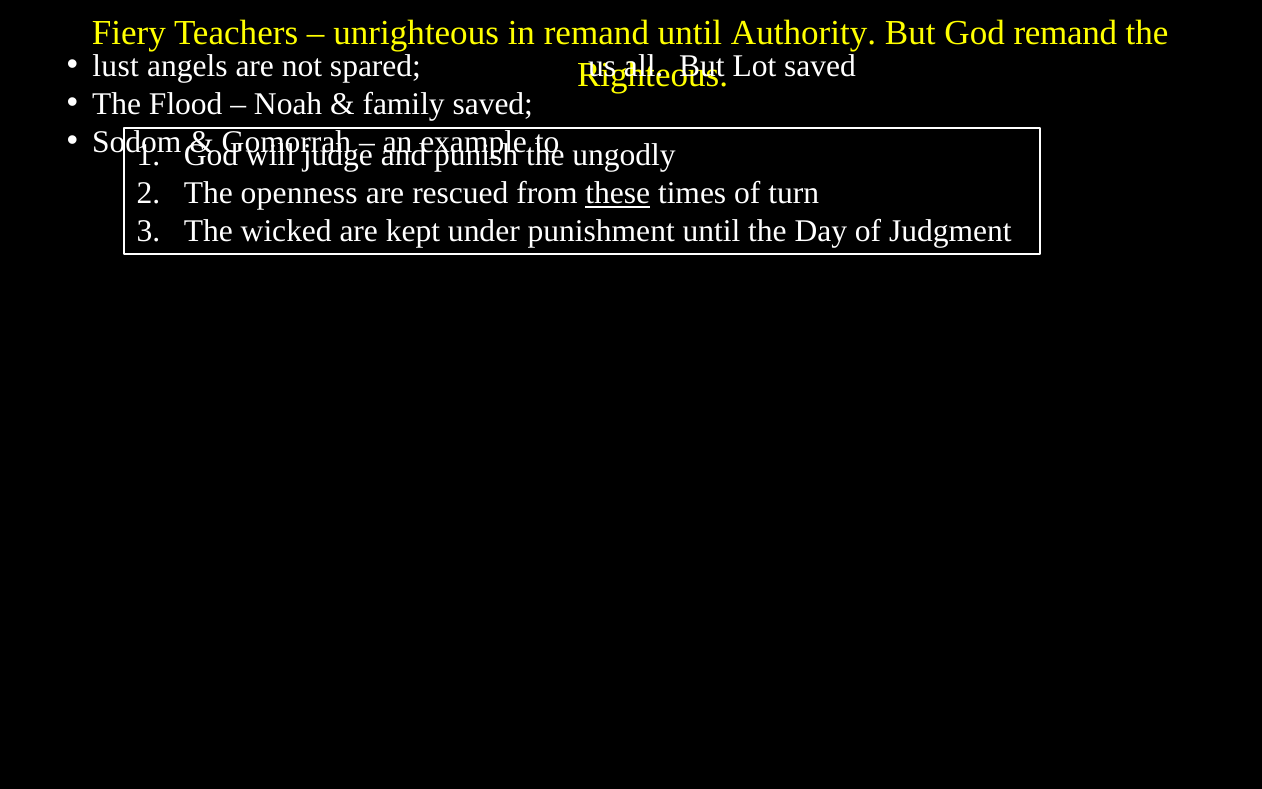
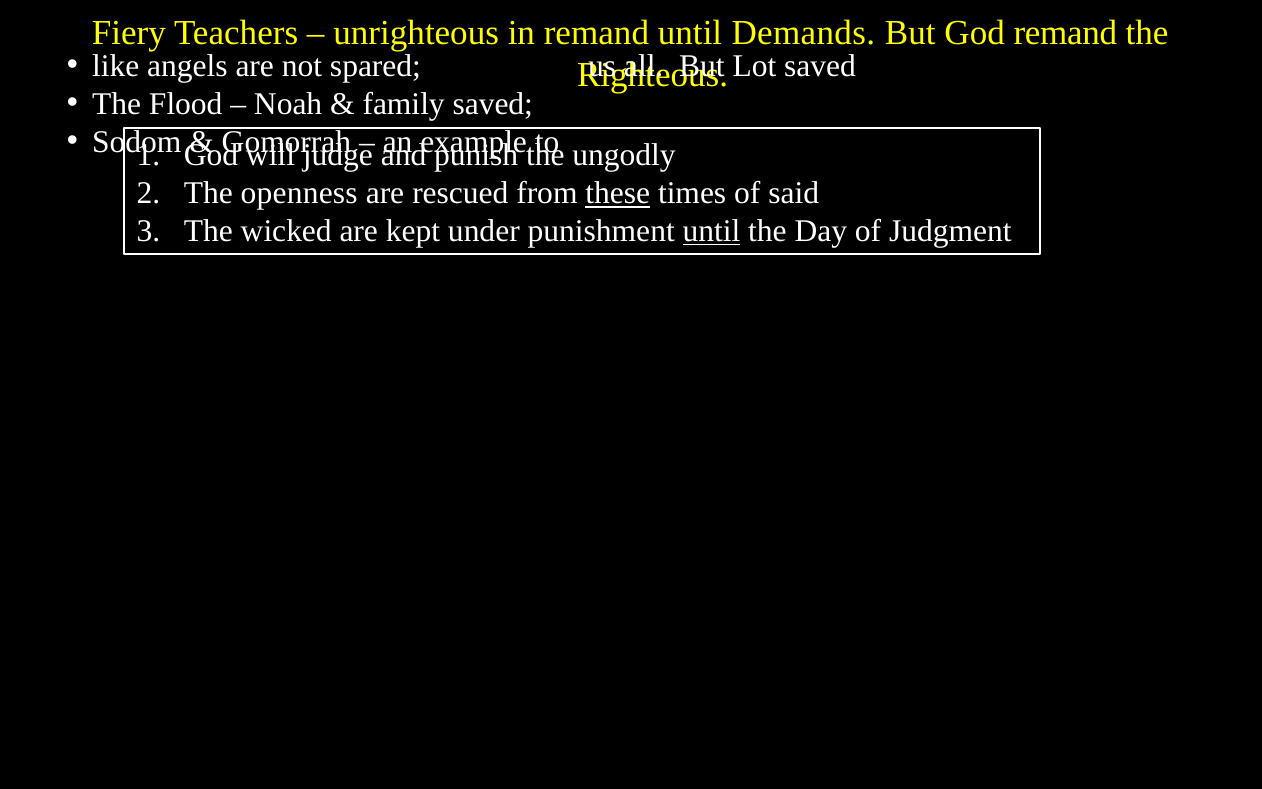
Authority: Authority -> Demands
lust: lust -> like
turn: turn -> said
until at (711, 231) underline: none -> present
